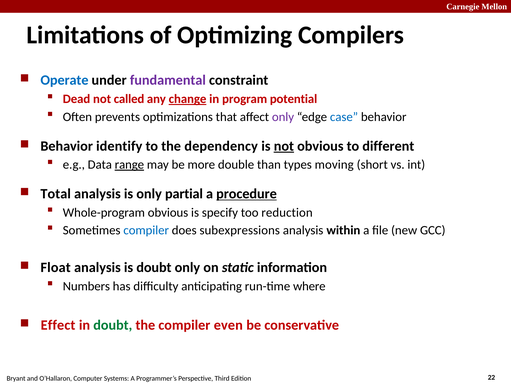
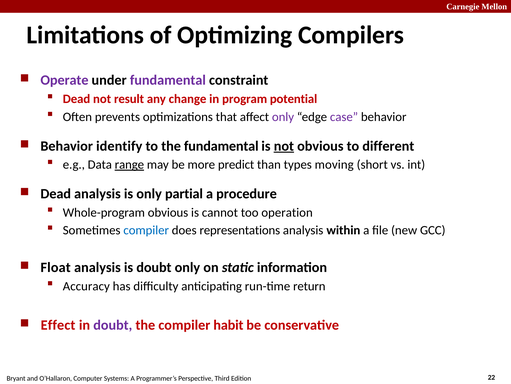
Operate colour: blue -> purple
called: called -> result
change underline: present -> none
case colour: blue -> purple
the dependency: dependency -> fundamental
double: double -> predict
Total at (56, 193): Total -> Dead
procedure underline: present -> none
specify: specify -> cannot
reduction: reduction -> operation
subexpressions: subexpressions -> representations
Numbers: Numbers -> Accuracy
where: where -> return
doubt at (113, 325) colour: green -> purple
even: even -> habit
